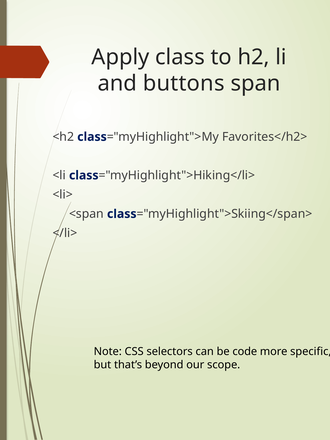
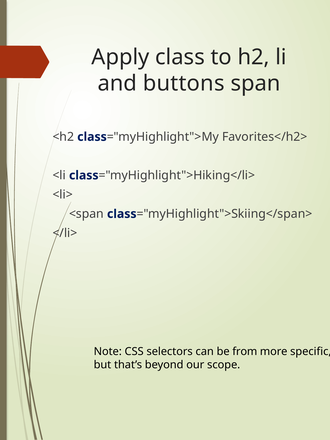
code: code -> from
